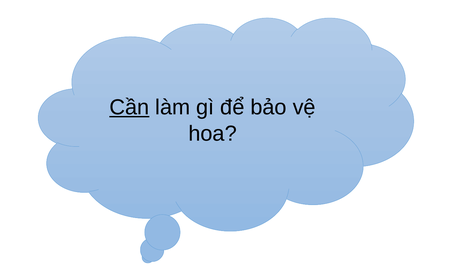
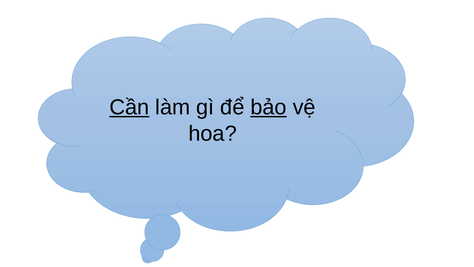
bảo underline: none -> present
